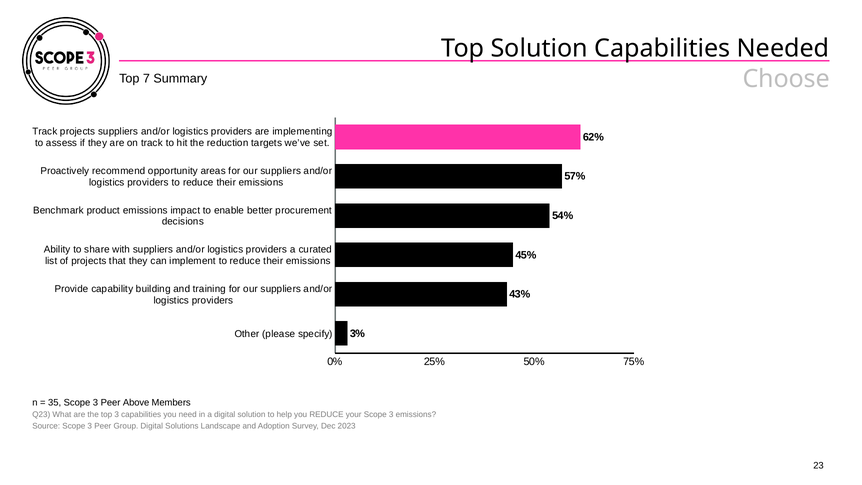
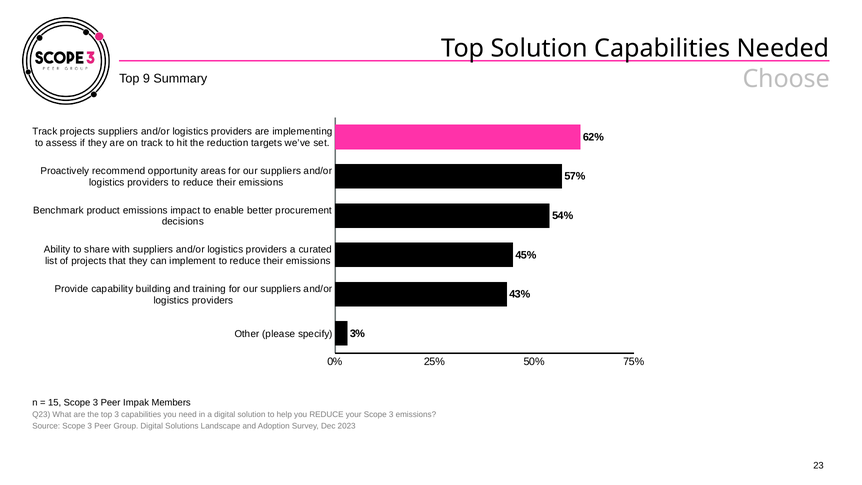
7: 7 -> 9
35: 35 -> 15
Above: Above -> Impak
